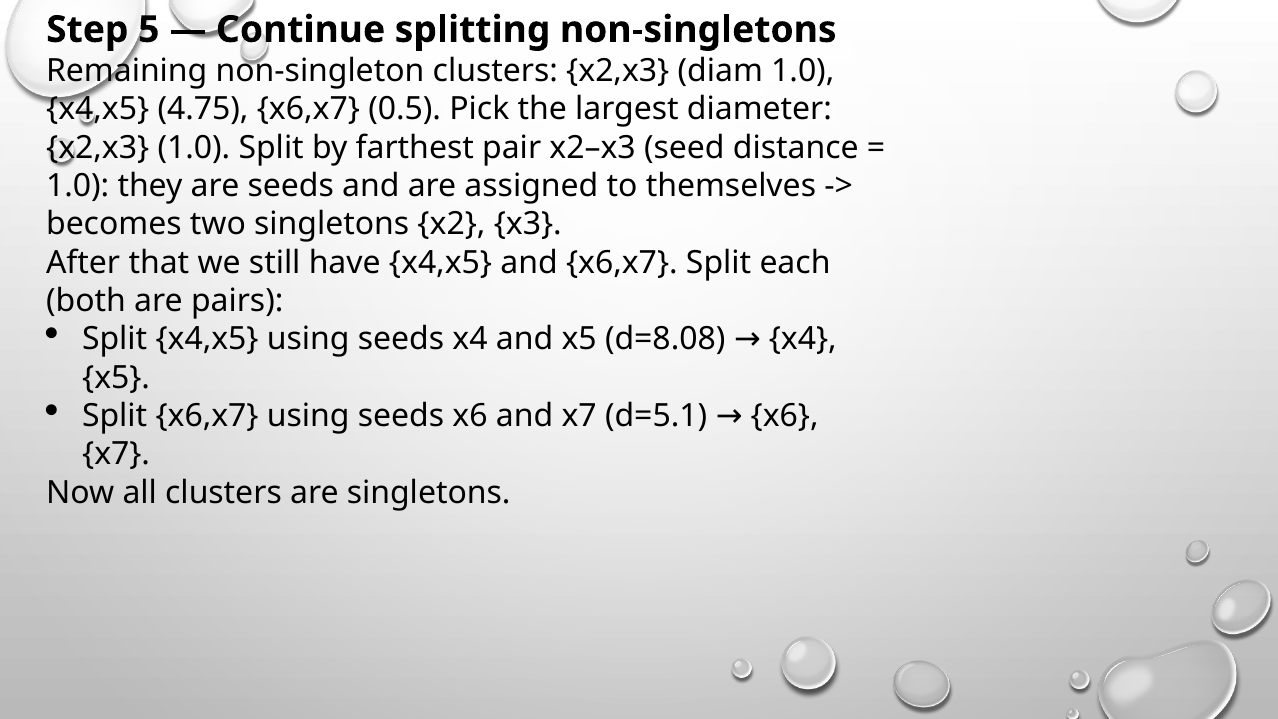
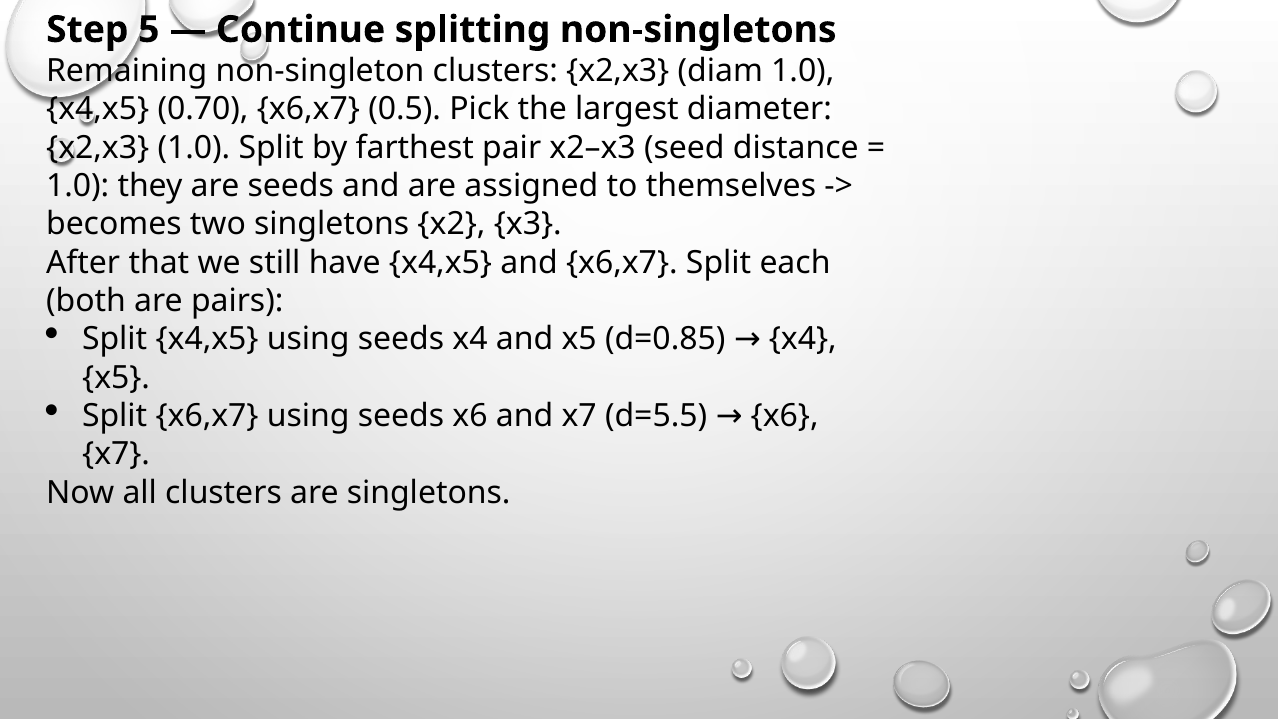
4.75: 4.75 -> 0.70
d=8.08: d=8.08 -> d=0.85
d=5.1: d=5.1 -> d=5.5
